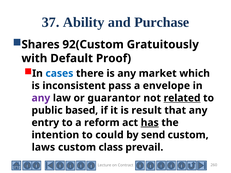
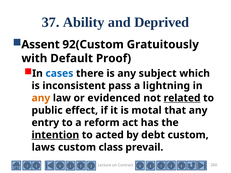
Purchase: Purchase -> Deprived
Shares: Shares -> Assent
market: market -> subject
envelope: envelope -> lightning
any at (41, 98) colour: purple -> orange
guarantor: guarantor -> evidenced
based: based -> effect
result: result -> motal
has underline: present -> none
intention underline: none -> present
could: could -> acted
send: send -> debt
